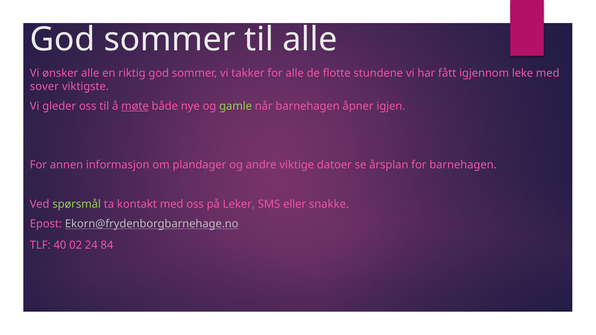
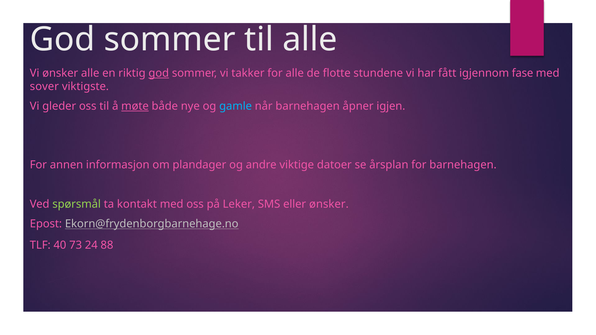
god at (159, 73) underline: none -> present
leke: leke -> fase
gamle colour: light green -> light blue
eller snakke: snakke -> ønsker
02: 02 -> 73
84: 84 -> 88
